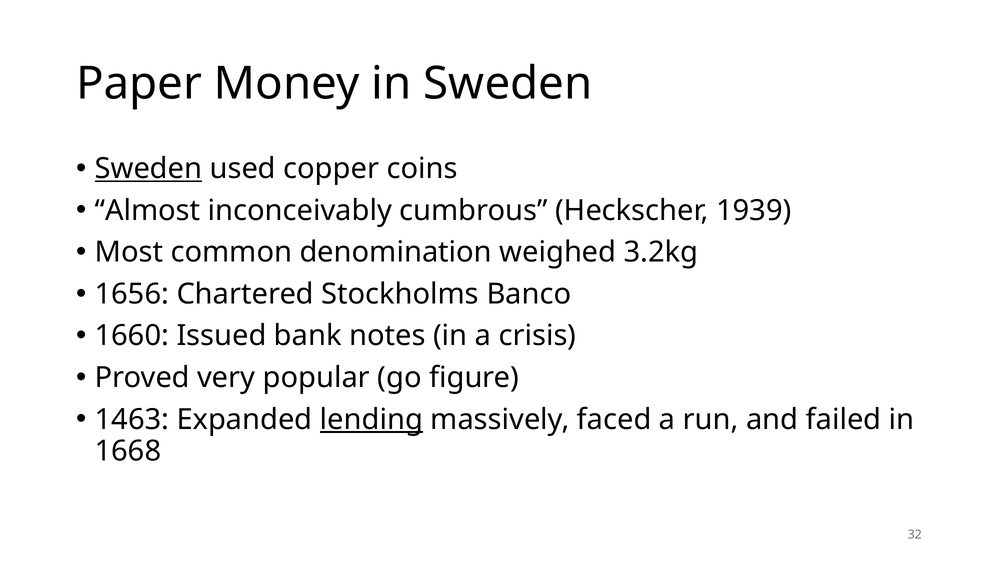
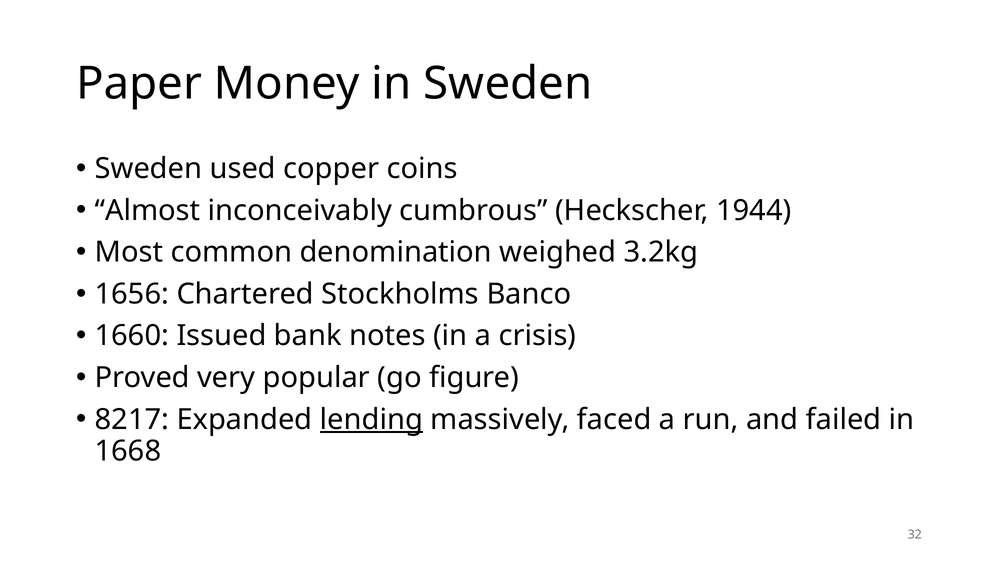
Sweden at (149, 169) underline: present -> none
1939: 1939 -> 1944
1463: 1463 -> 8217
